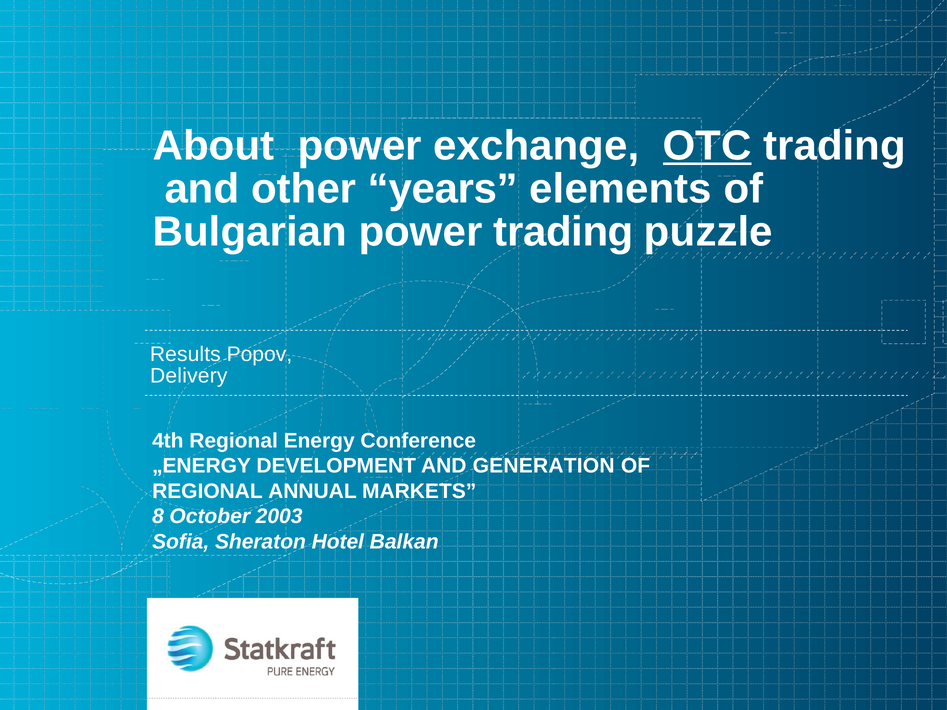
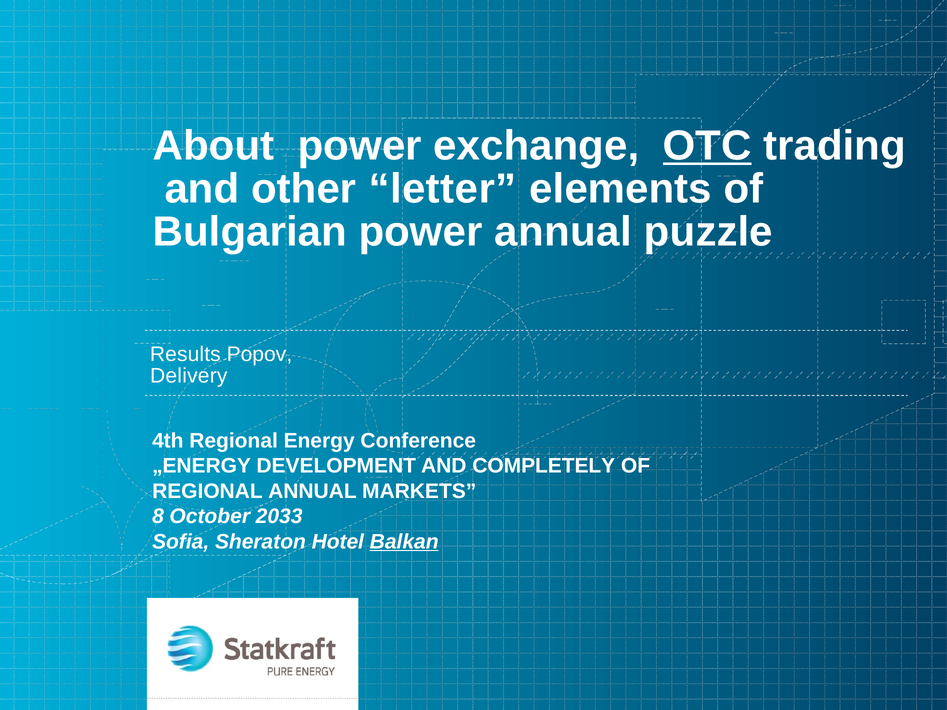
years: years -> letter
power trading: trading -> annual
GENERATION: GENERATION -> COMPLETELY
2003: 2003 -> 2033
Balkan underline: none -> present
